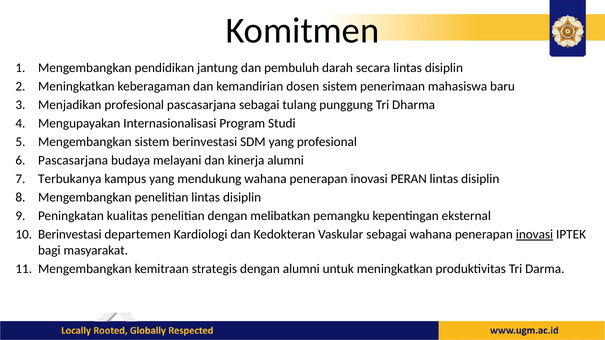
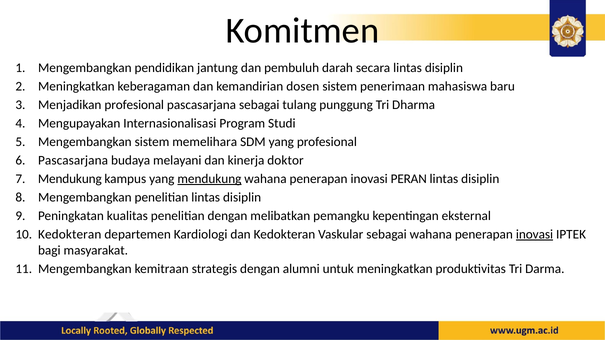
sistem berinvestasi: berinvestasi -> memelihara
kinerja alumni: alumni -> doktor
Terbukanya at (70, 179): Terbukanya -> Mendukung
mendukung at (209, 179) underline: none -> present
Berinvestasi at (70, 235): Berinvestasi -> Kedokteran
